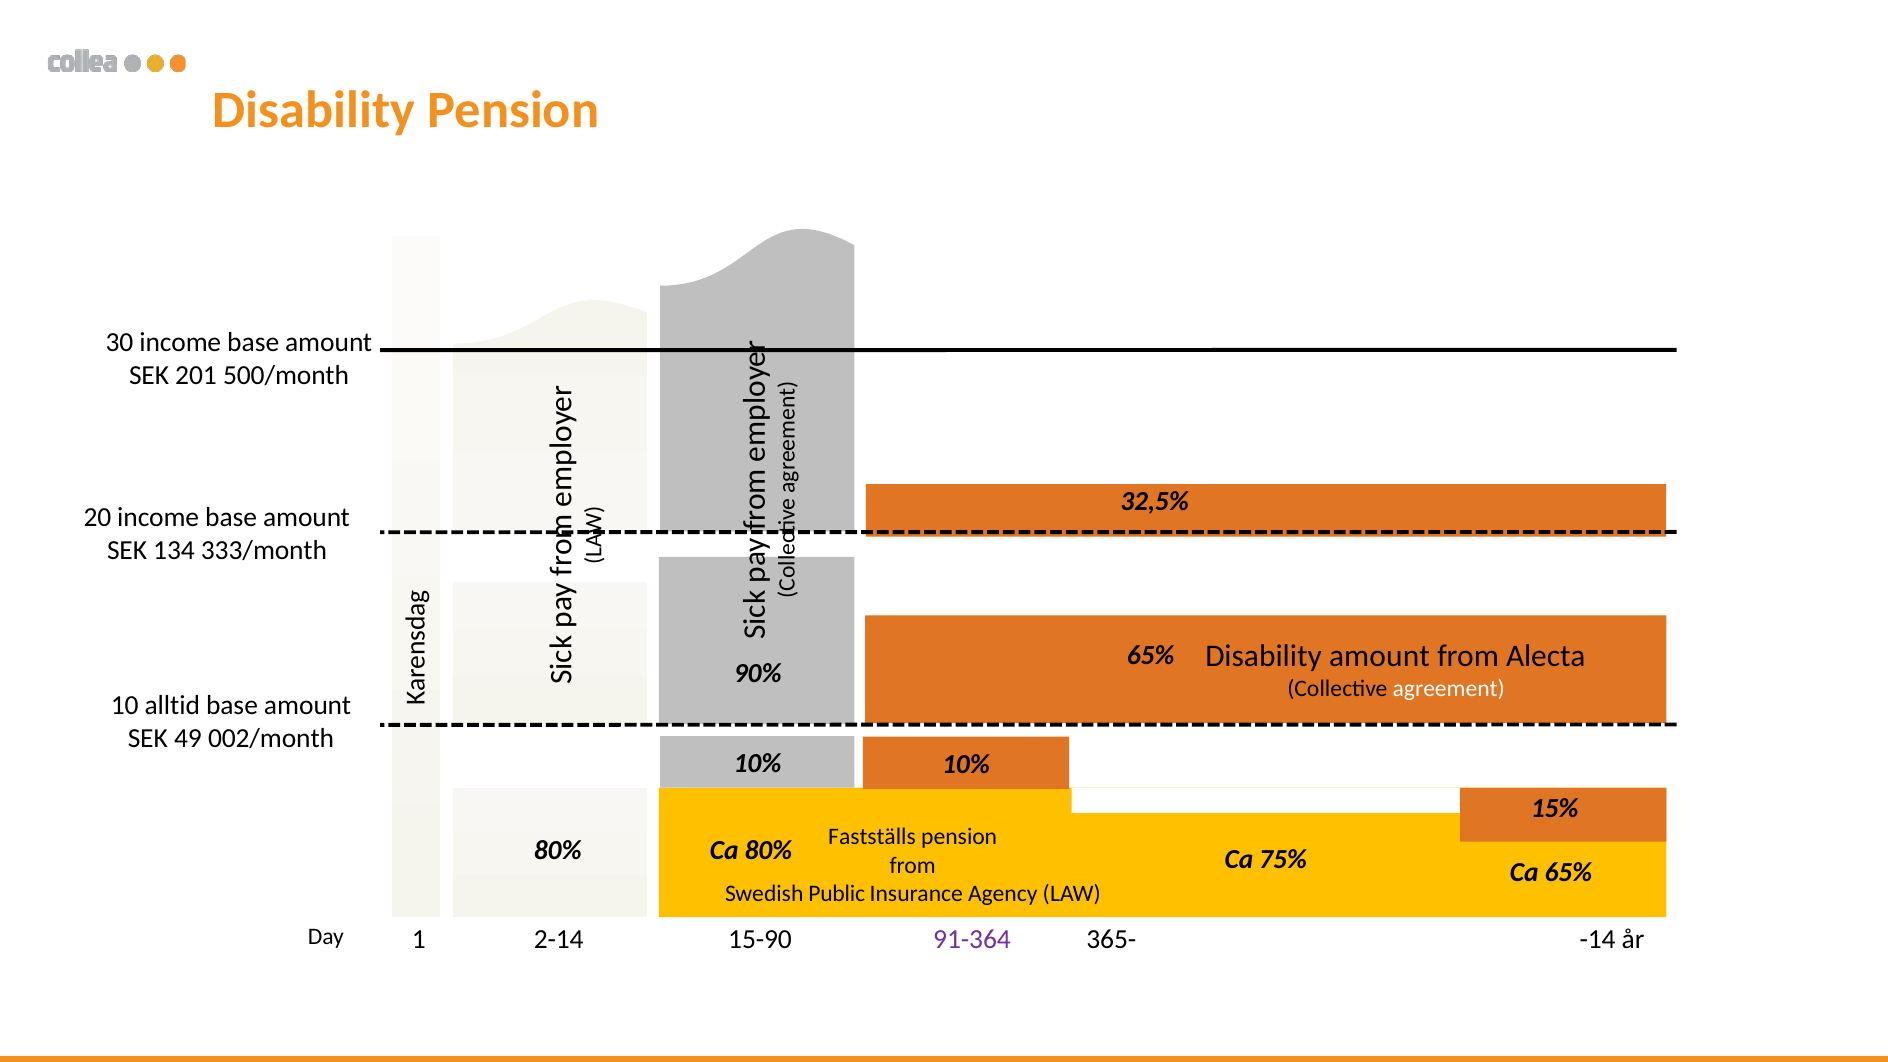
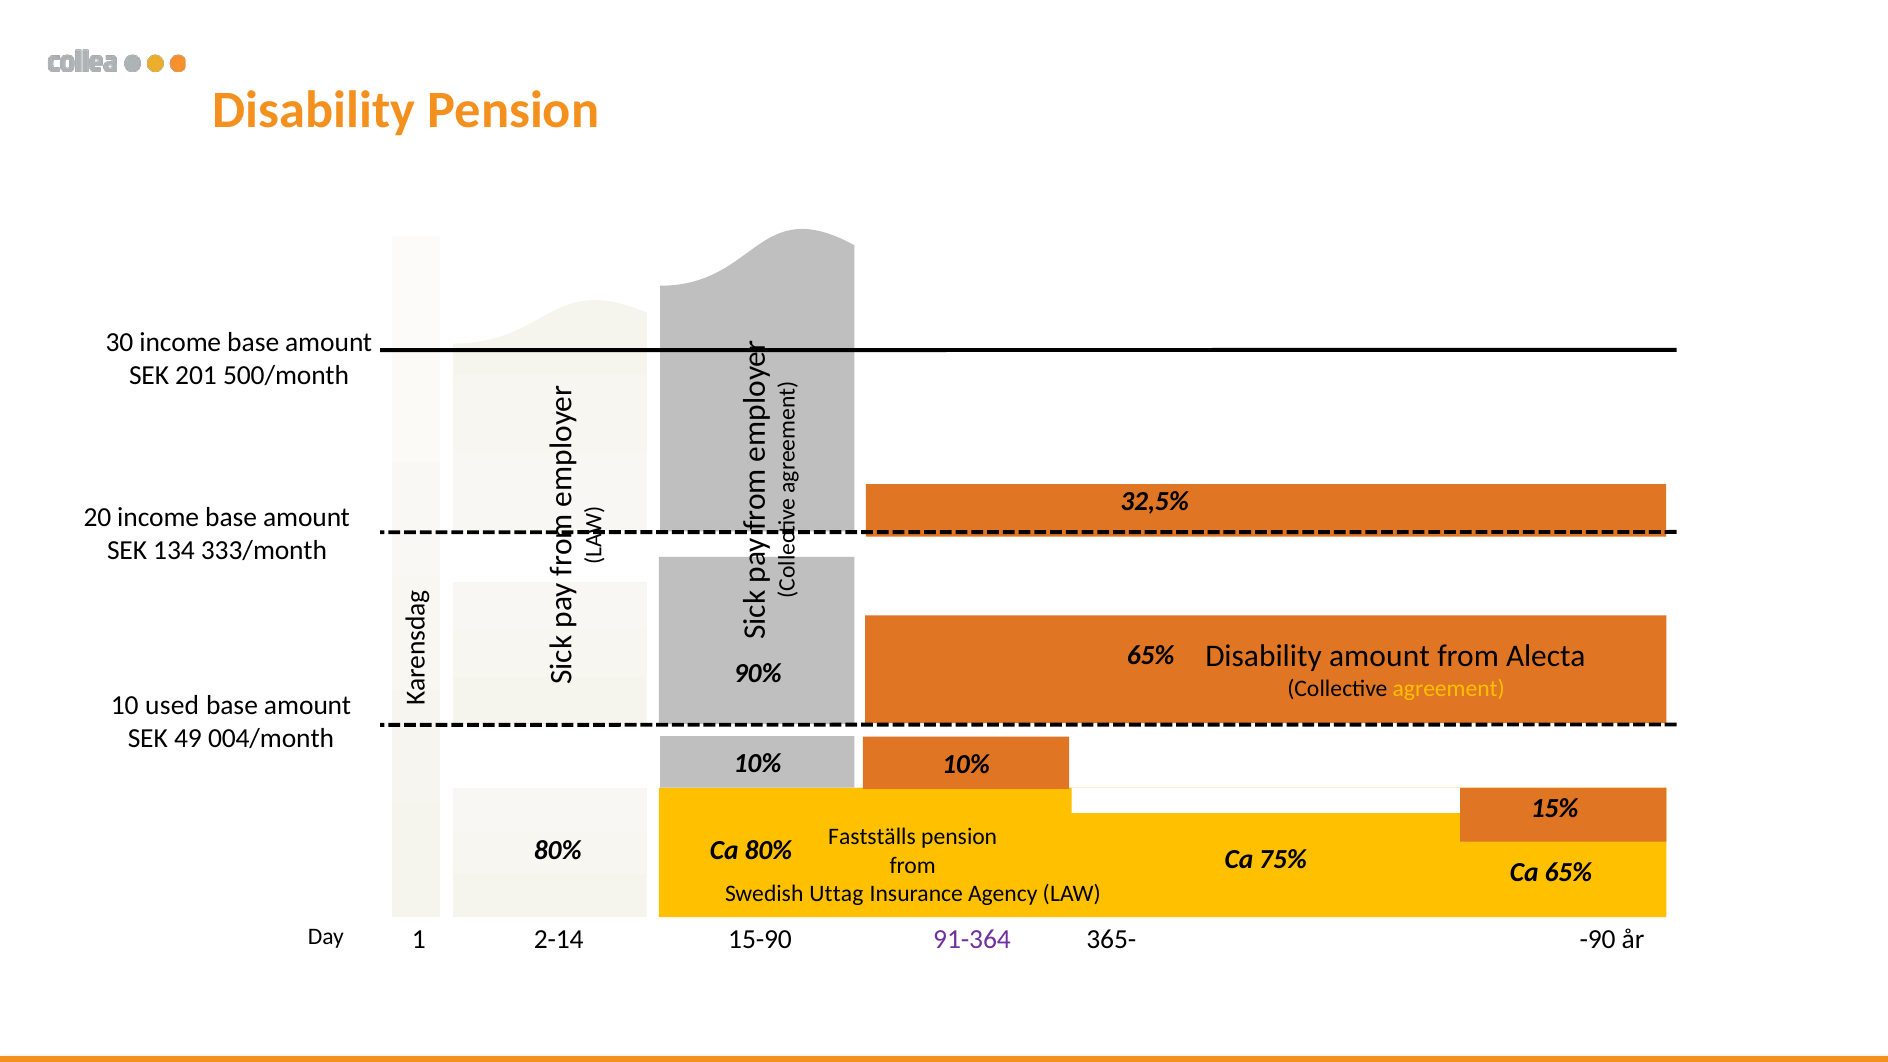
agreement colour: white -> yellow
alltid: alltid -> used
002/month: 002/month -> 004/month
Public: Public -> Uttag
-14: -14 -> -90
